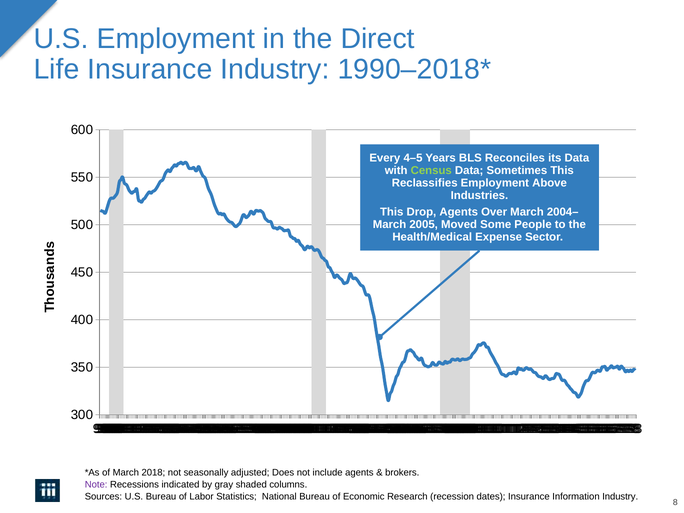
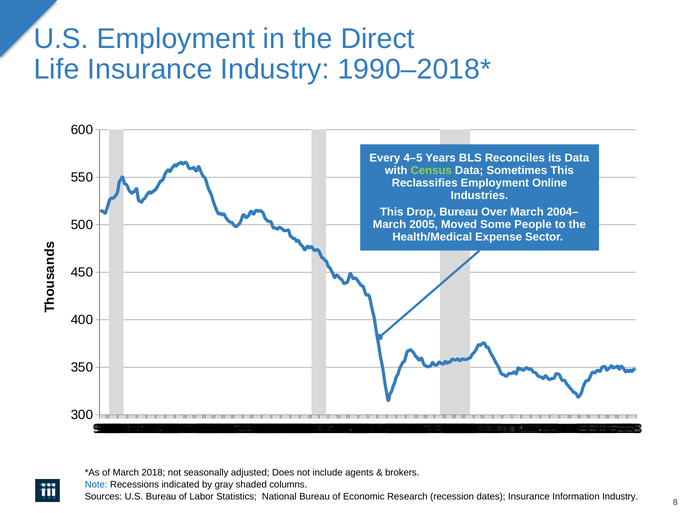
Above: Above -> Online
Drop Agents: Agents -> Bureau
Note colour: purple -> blue
